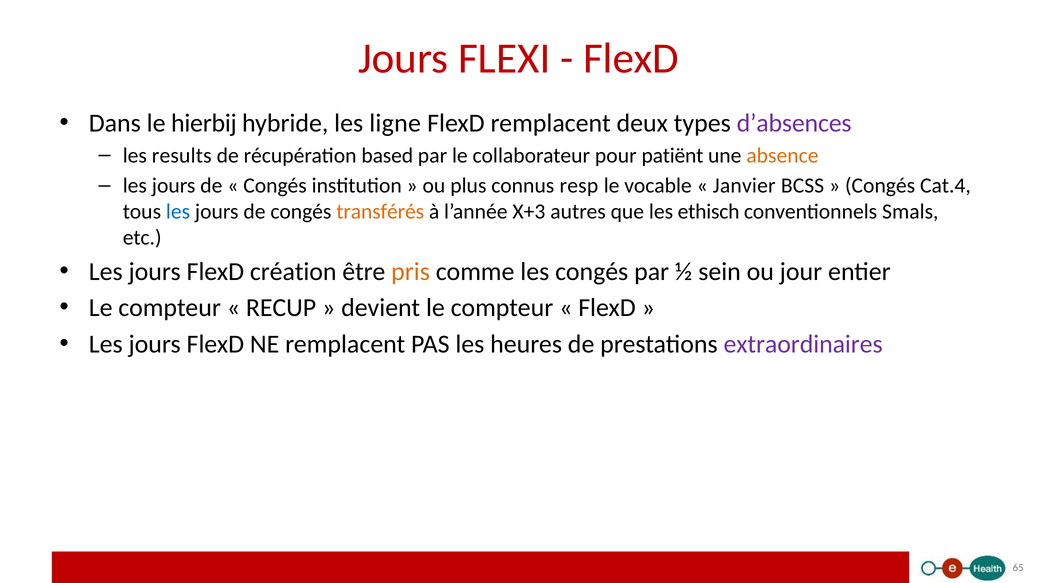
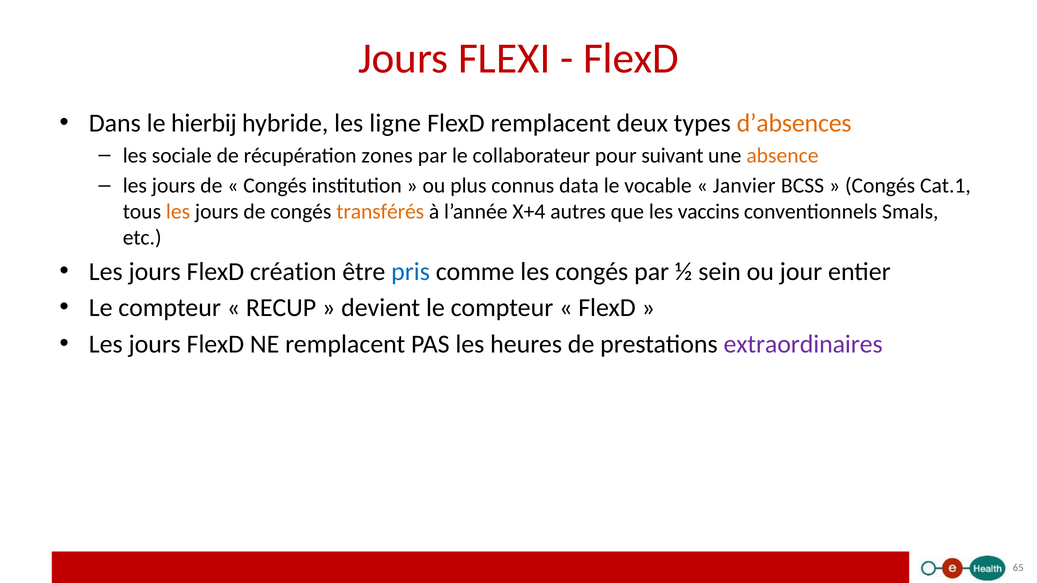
d’absences colour: purple -> orange
results: results -> sociale
based: based -> zones
patiënt: patiënt -> suivant
resp: resp -> data
Cat.4: Cat.4 -> Cat.1
les at (178, 212) colour: blue -> orange
X+3: X+3 -> X+4
ethisch: ethisch -> vaccins
pris colour: orange -> blue
